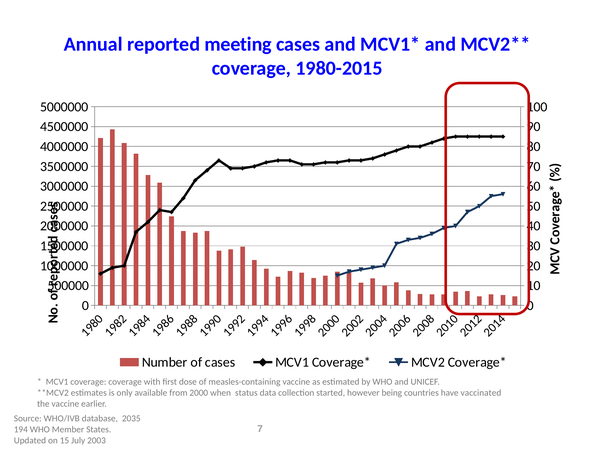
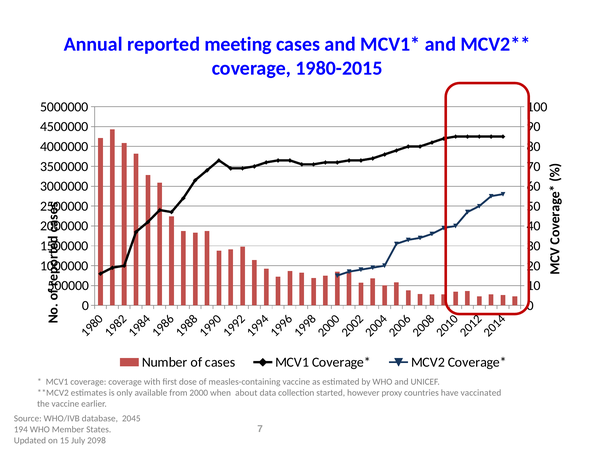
status: status -> about
being: being -> proxy
2035: 2035 -> 2045
2003: 2003 -> 2098
